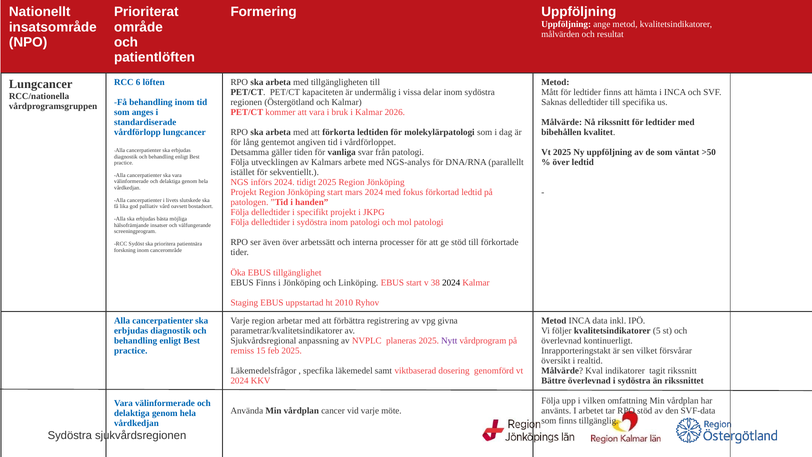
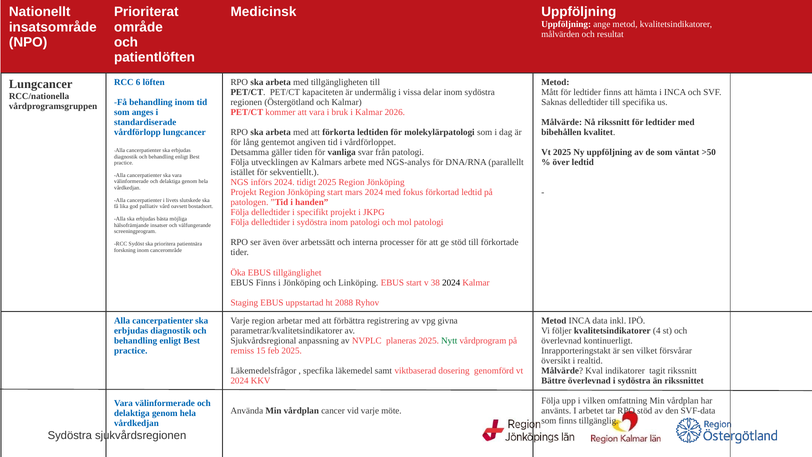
Formering: Formering -> Medicinsk
2010: 2010 -> 2088
5: 5 -> 4
Nytt colour: purple -> green
